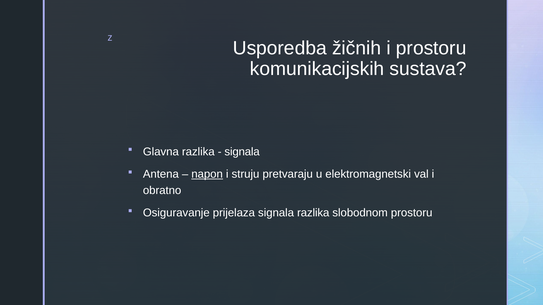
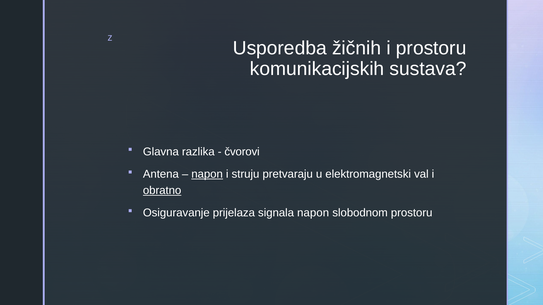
signala at (242, 152): signala -> čvorovi
obratno underline: none -> present
signala razlika: razlika -> napon
